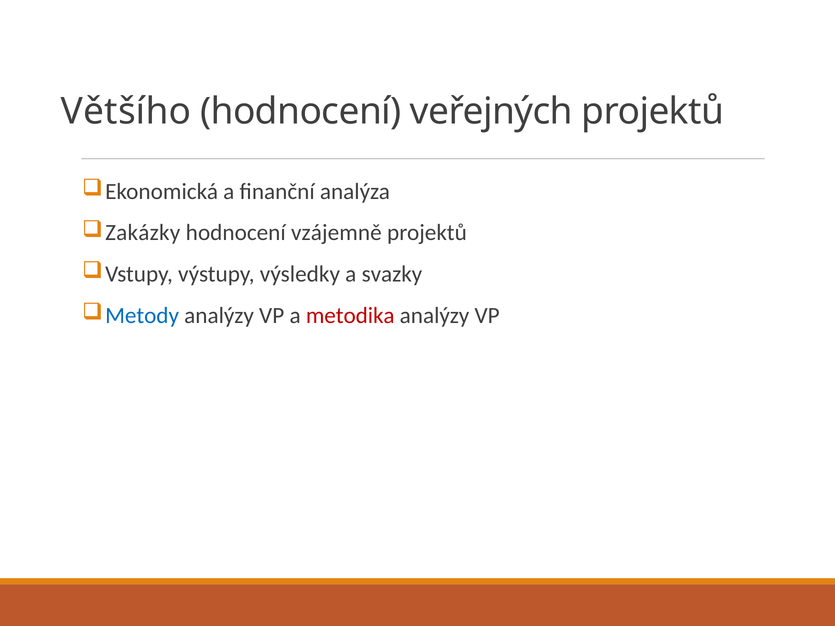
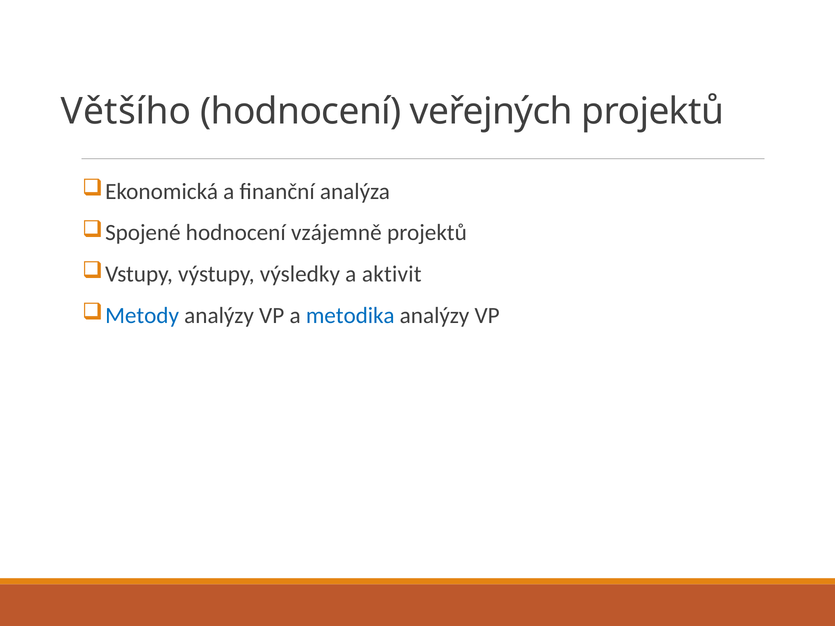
Zakázky: Zakázky -> Spojené
svazky: svazky -> aktivit
metodika colour: red -> blue
